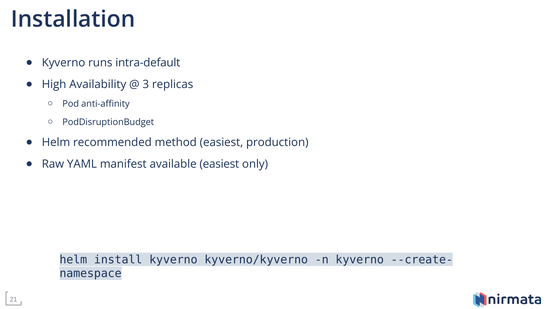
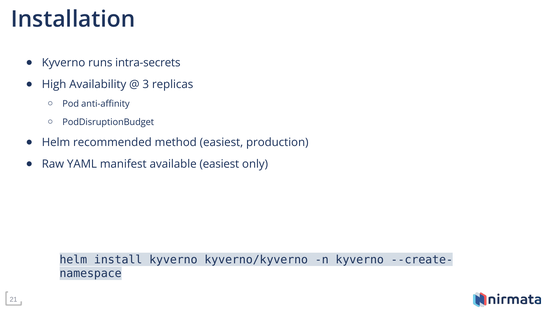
intra-default: intra-default -> intra-secrets
